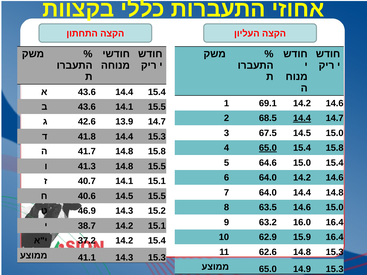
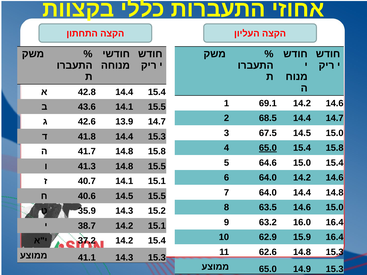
43.6 at (87, 92): 43.6 -> 42.8
14.4 at (302, 118) underline: present -> none
46.9: 46.9 -> 35.9
